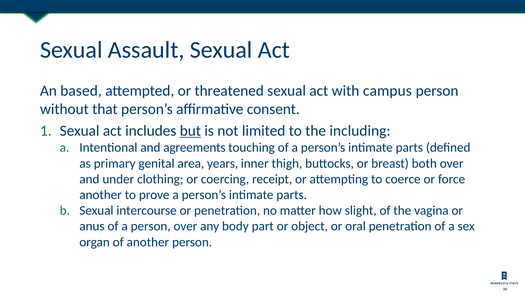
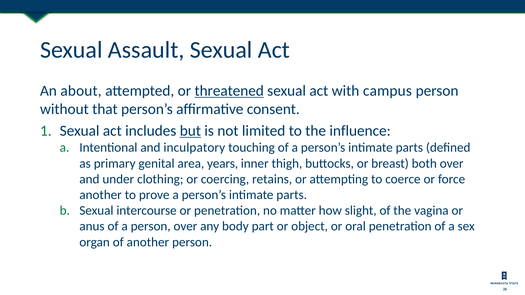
based: based -> about
threatened underline: none -> present
including: including -> influence
agreements: agreements -> inculpatory
receipt: receipt -> retains
